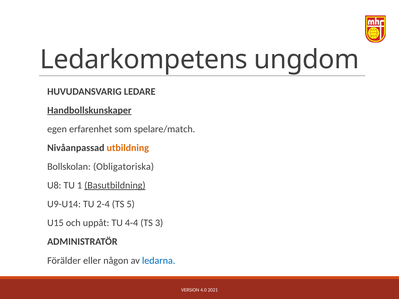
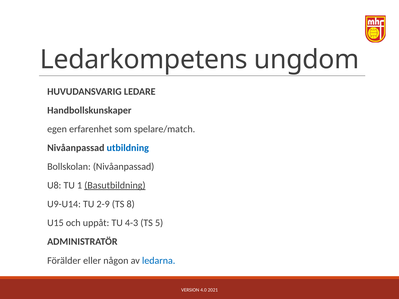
Handbollskunskaper underline: present -> none
utbildning colour: orange -> blue
Bollskolan Obligatoriska: Obligatoriska -> Nivåanpassad
2-4: 2-4 -> 2-9
5: 5 -> 8
4-4: 4-4 -> 4-3
3: 3 -> 5
